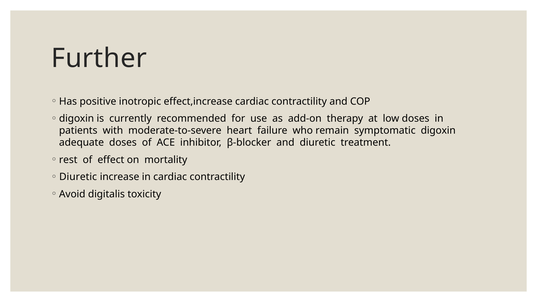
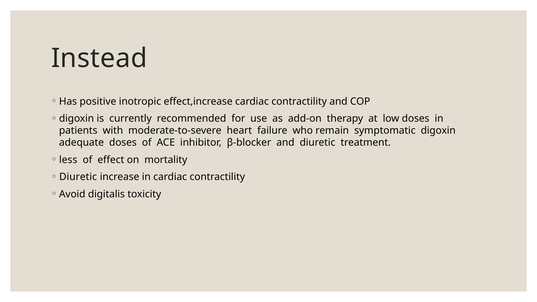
Further: Further -> Instead
rest: rest -> less
